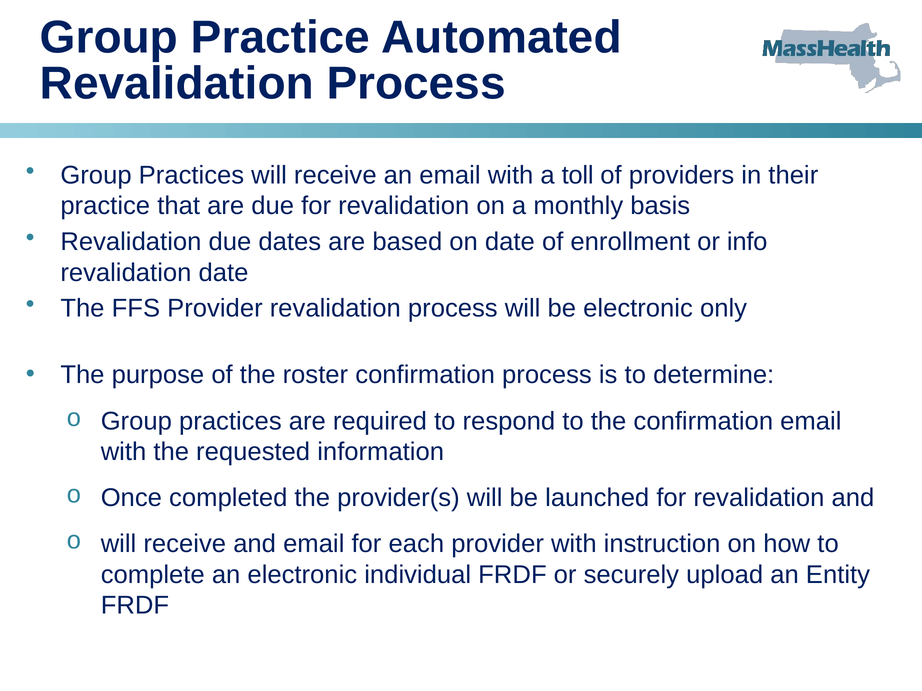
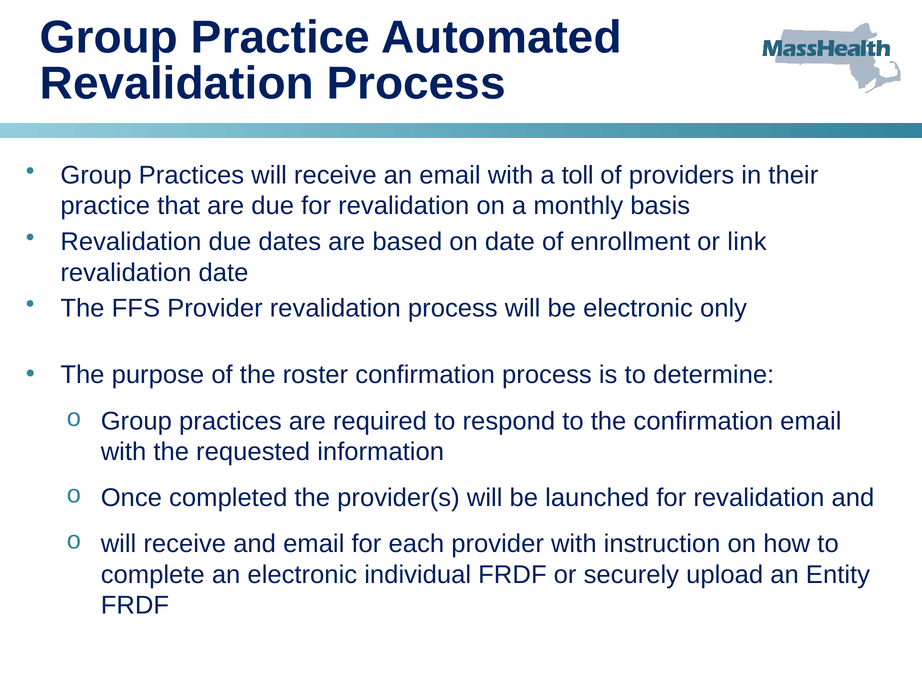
info: info -> link
